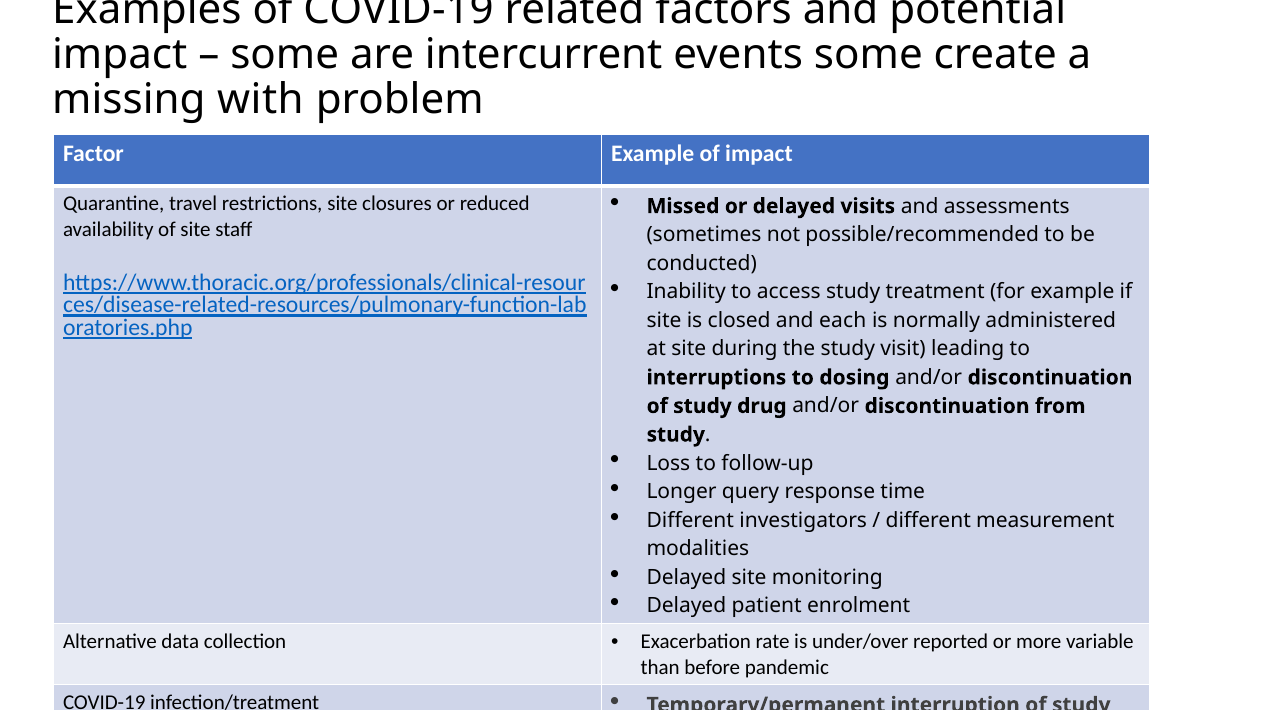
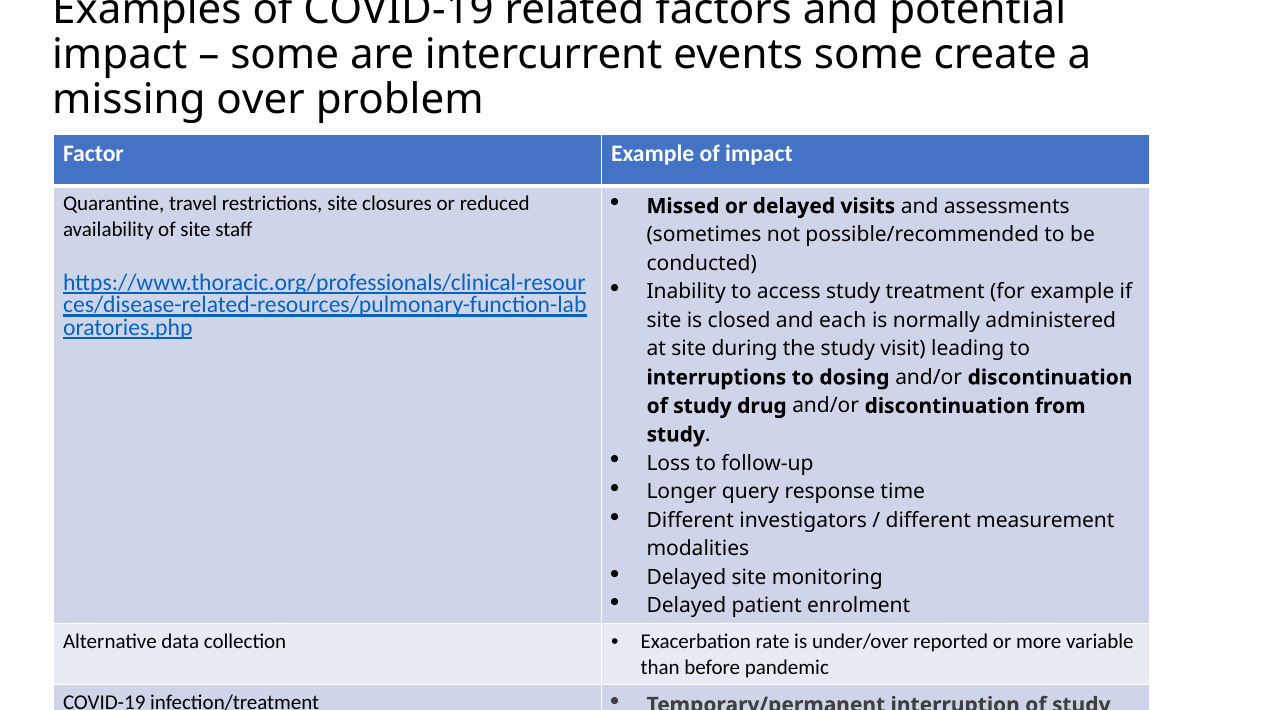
with: with -> over
